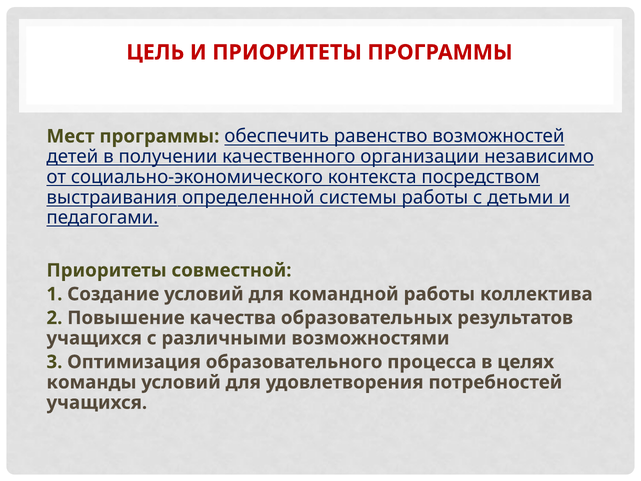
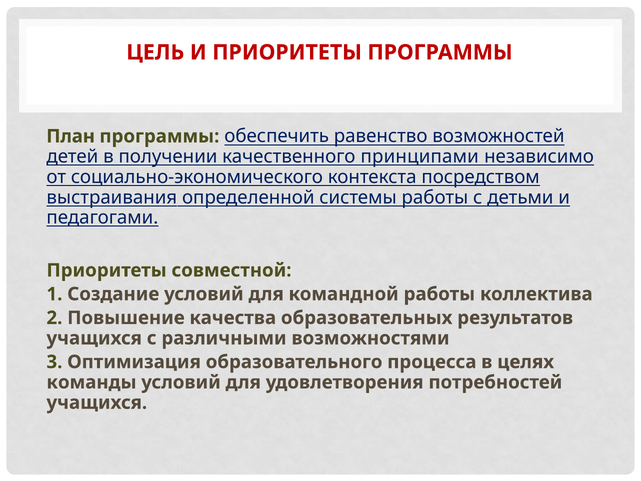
Мест: Мест -> План
организации: организации -> принципами
